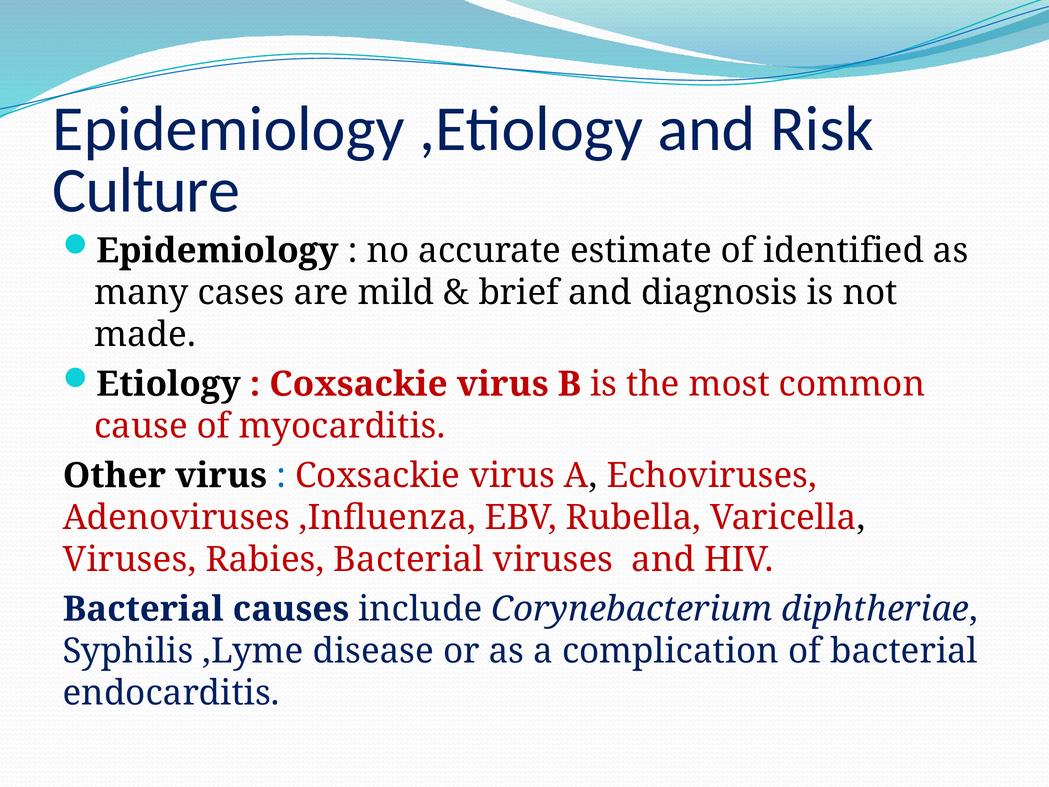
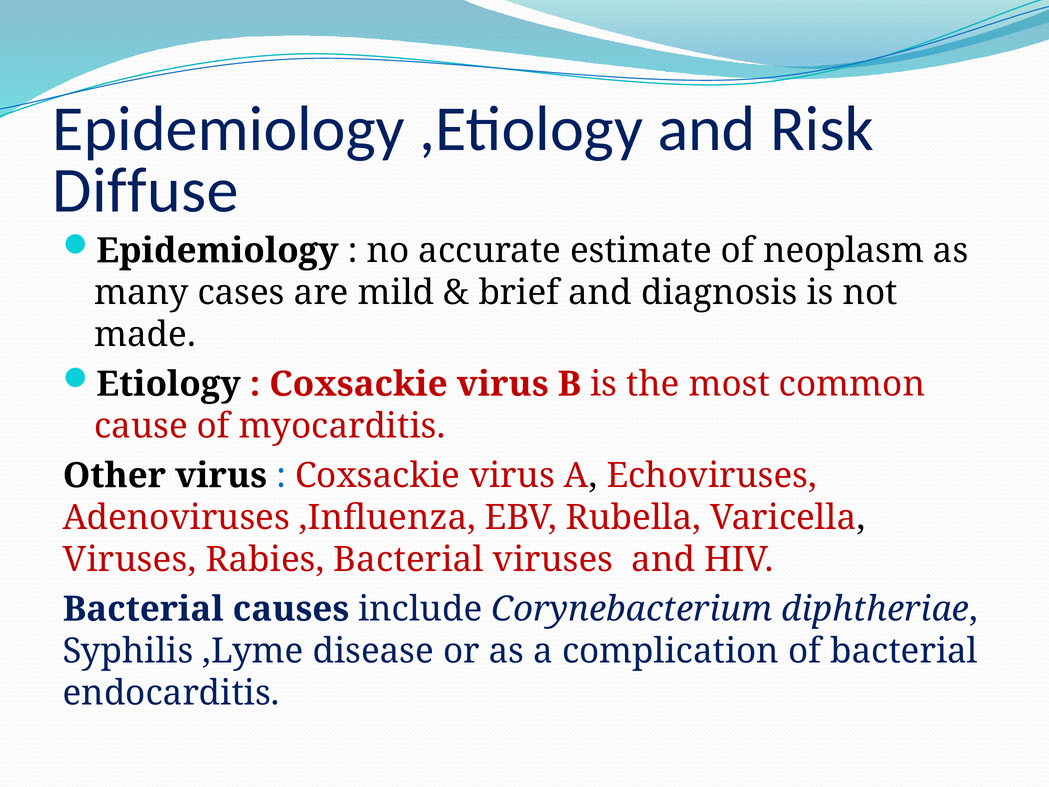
Culture: Culture -> Diffuse
identified: identified -> neoplasm
